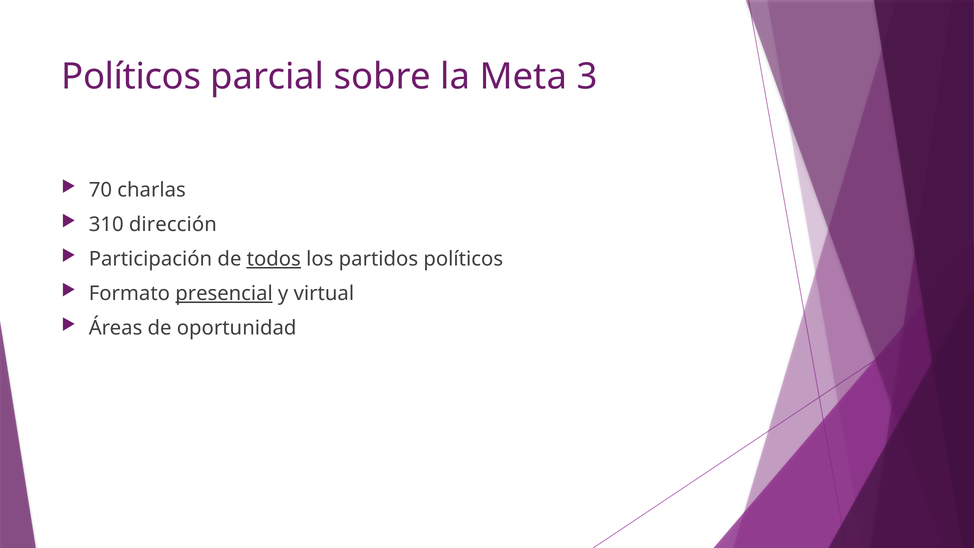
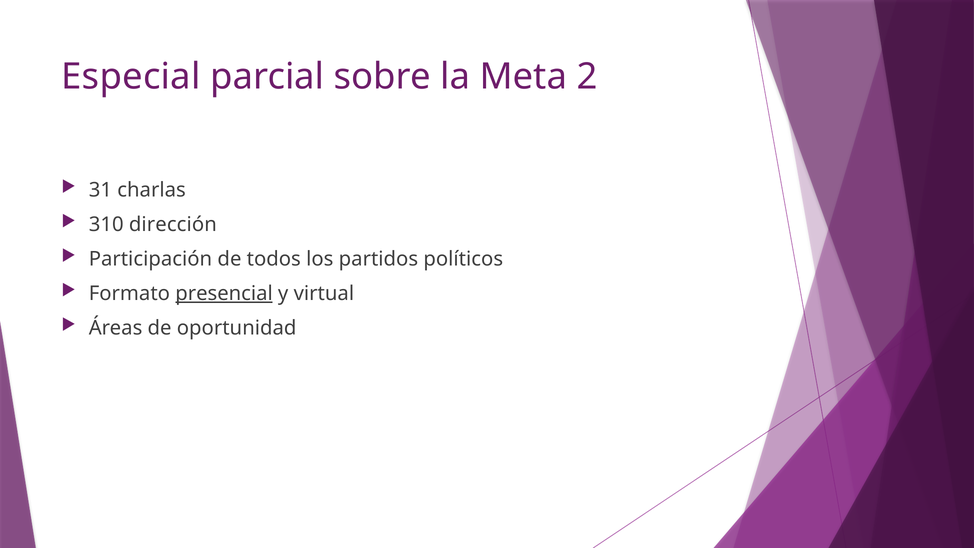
Políticos at (131, 77): Políticos -> Especial
3: 3 -> 2
70: 70 -> 31
todos underline: present -> none
